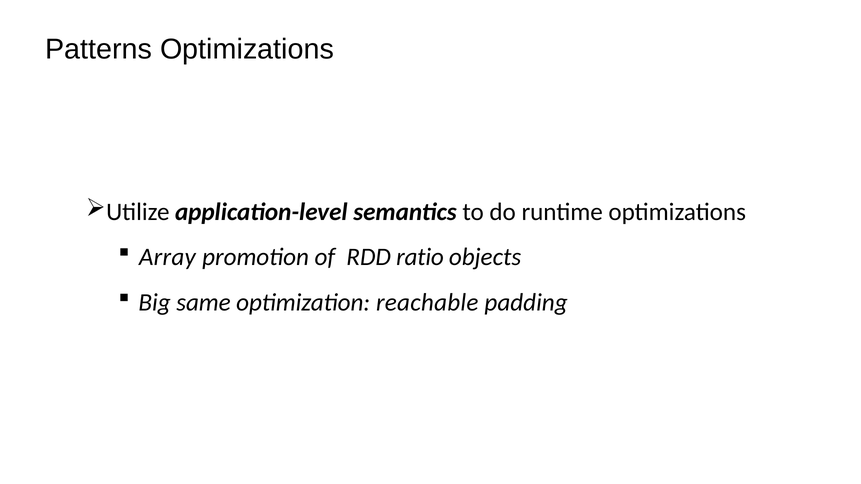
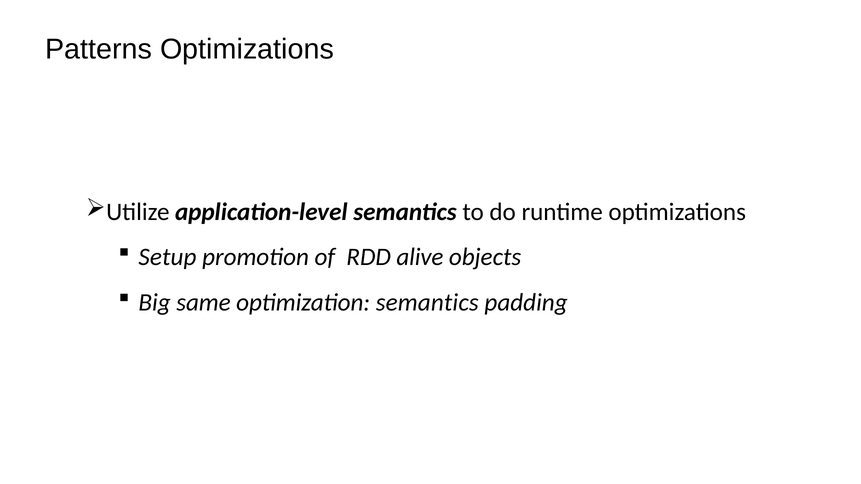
Array: Array -> Setup
ratio: ratio -> alive
optimization reachable: reachable -> semantics
